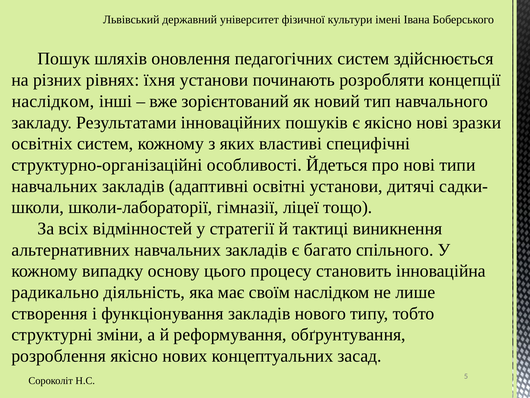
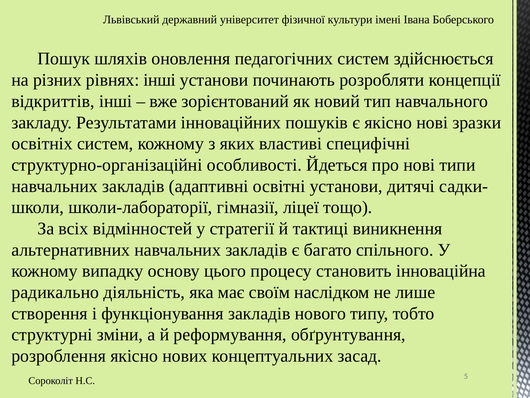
рівнях їхня: їхня -> інші
наслідком at (53, 101): наслідком -> відкриттів
